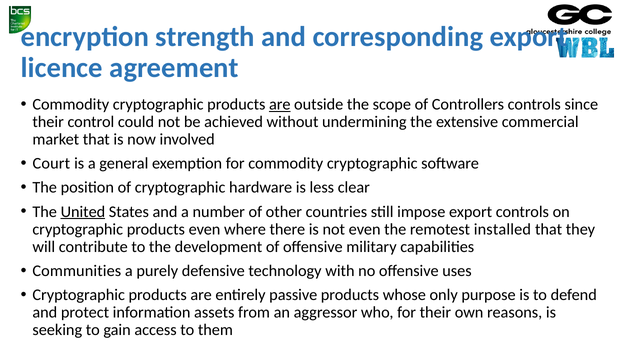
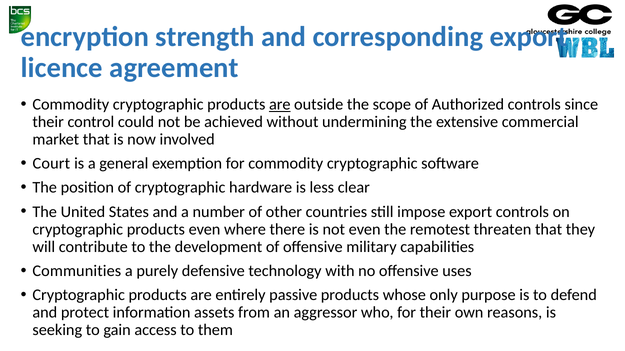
Controllers: Controllers -> Authorized
United underline: present -> none
installed: installed -> threaten
